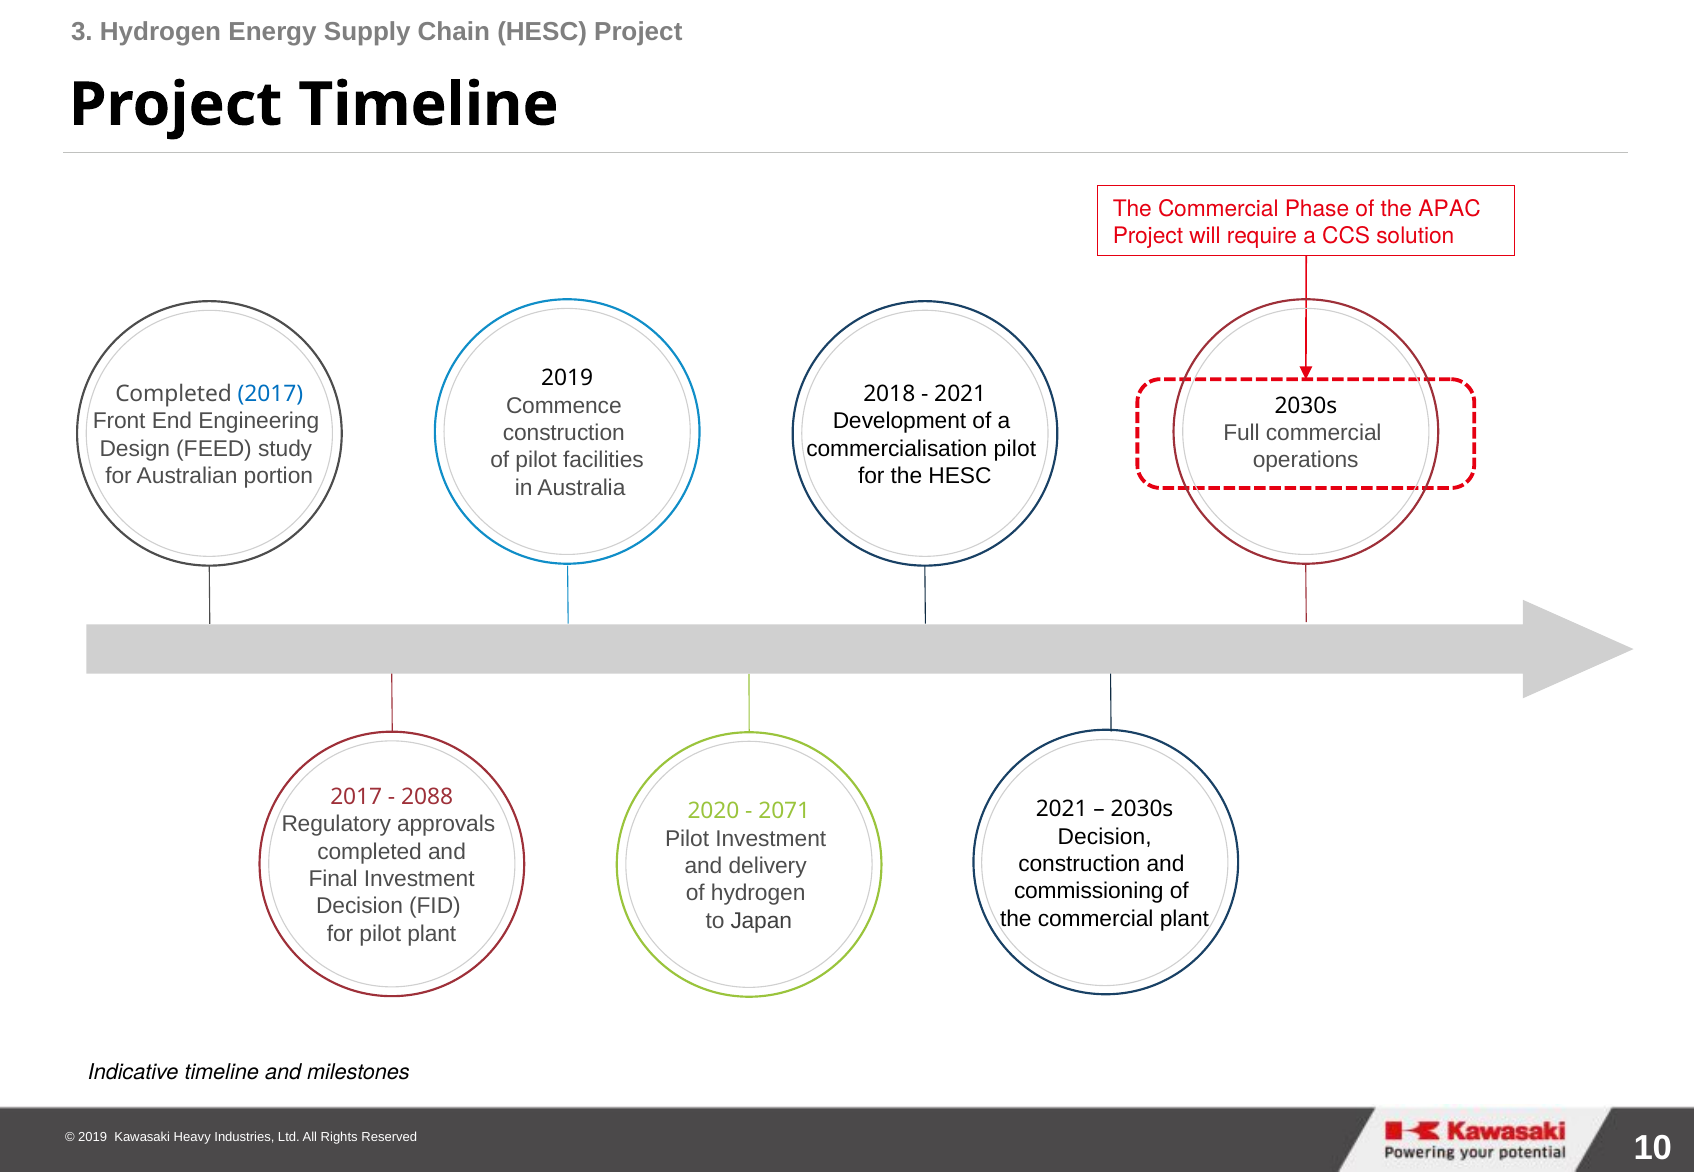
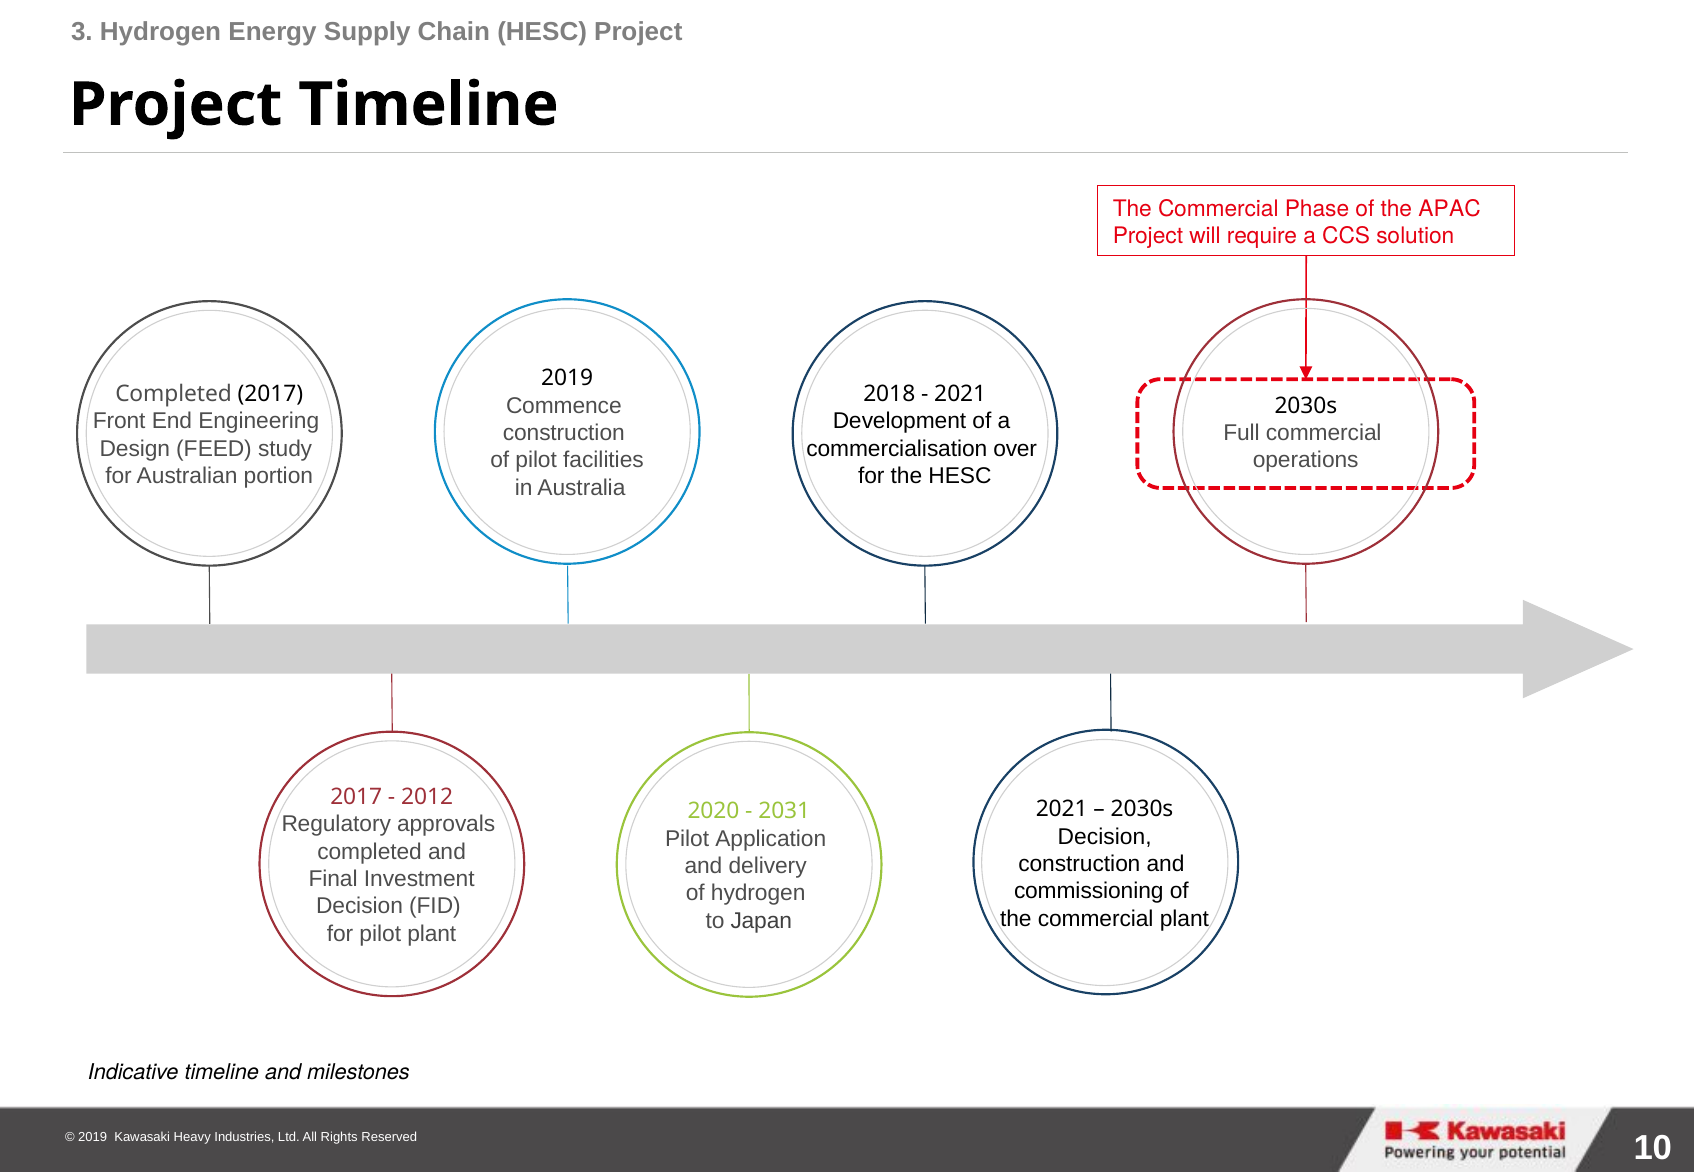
2017 at (270, 394) colour: blue -> black
commercialisation pilot: pilot -> over
2088: 2088 -> 2012
2071: 2071 -> 2031
Pilot Investment: Investment -> Application
